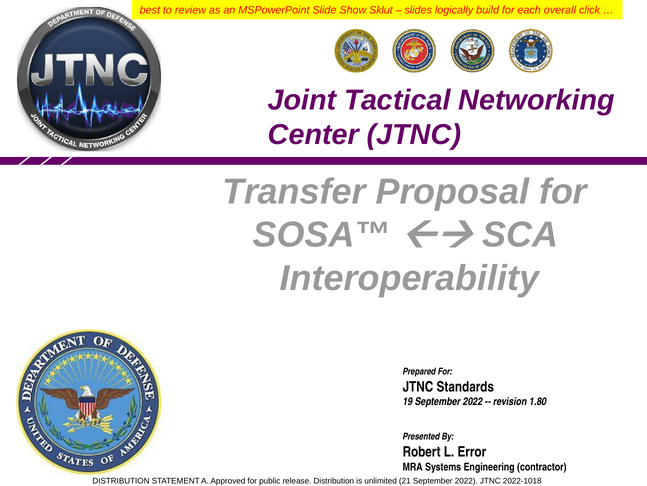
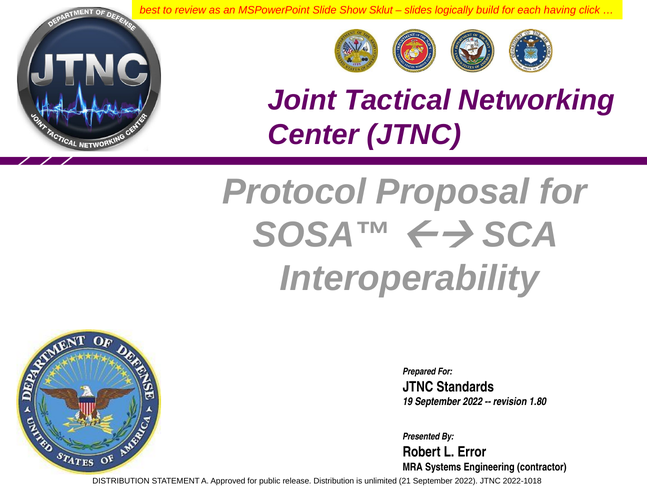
overall: overall -> having
Transfer: Transfer -> Protocol
